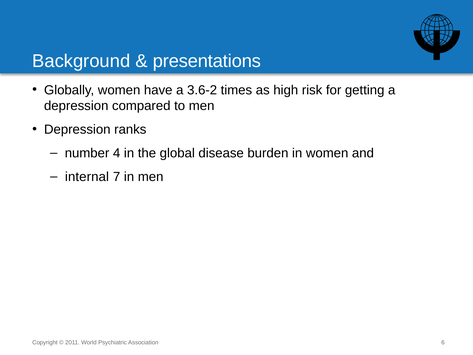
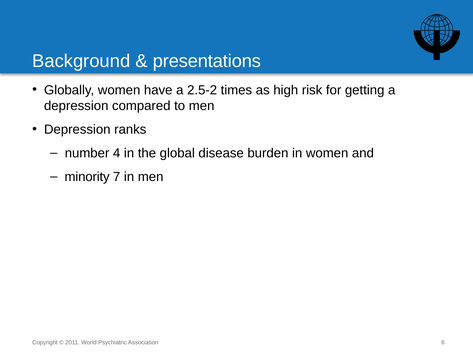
3.6-2: 3.6-2 -> 2.5-2
internal: internal -> minority
